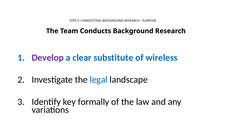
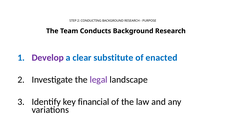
wireless: wireless -> enacted
legal colour: blue -> purple
formally: formally -> financial
